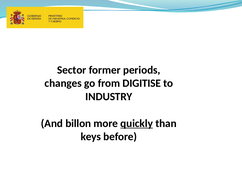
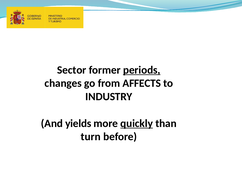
periods underline: none -> present
DIGITISE: DIGITISE -> AFFECTS
billon: billon -> yields
keys: keys -> turn
